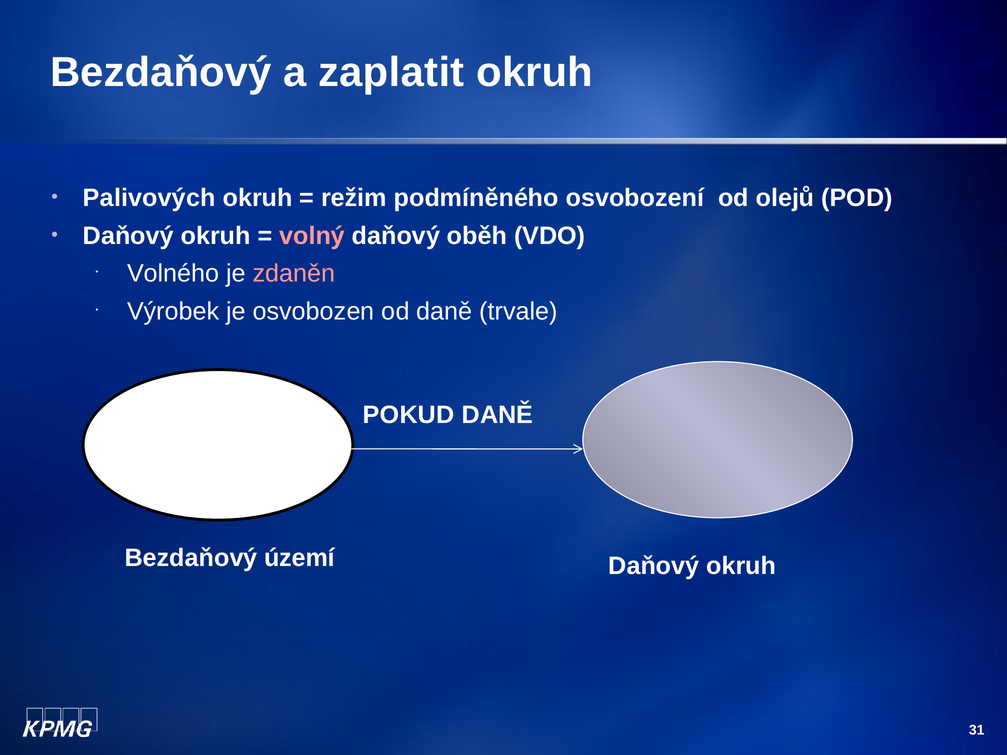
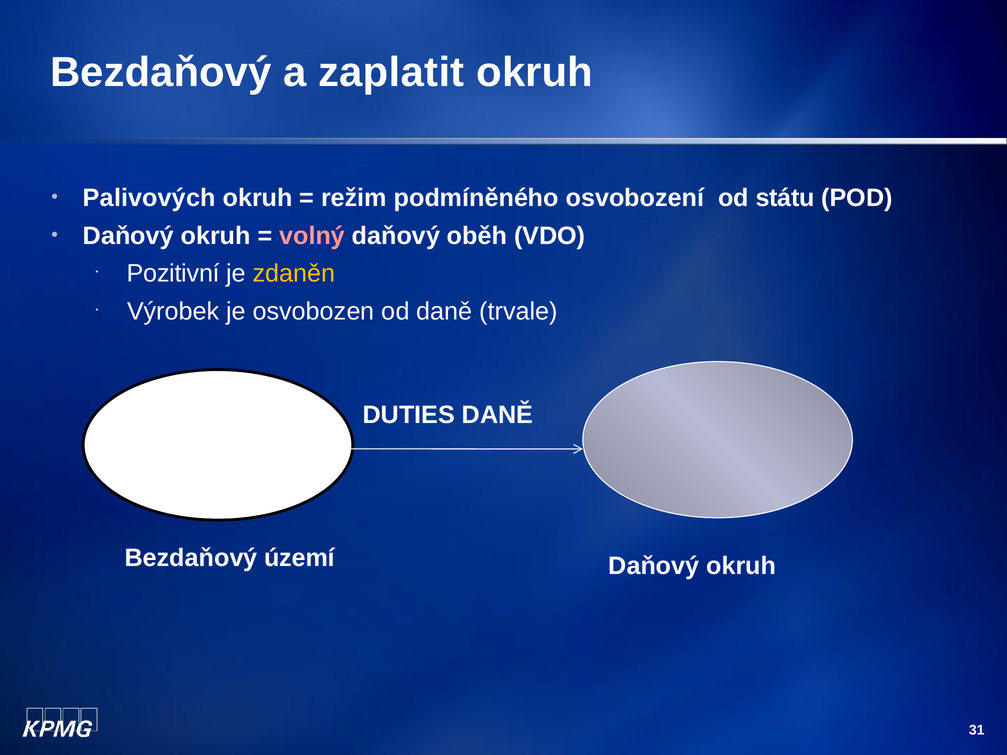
olejů: olejů -> státu
Volného: Volného -> Pozitivní
zdaněn colour: pink -> yellow
POKUD: POKUD -> DUTIES
